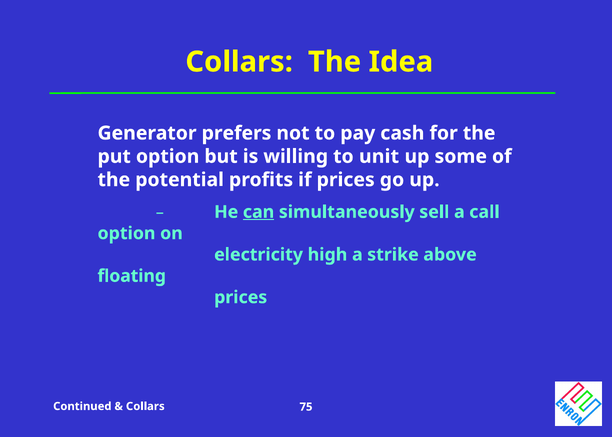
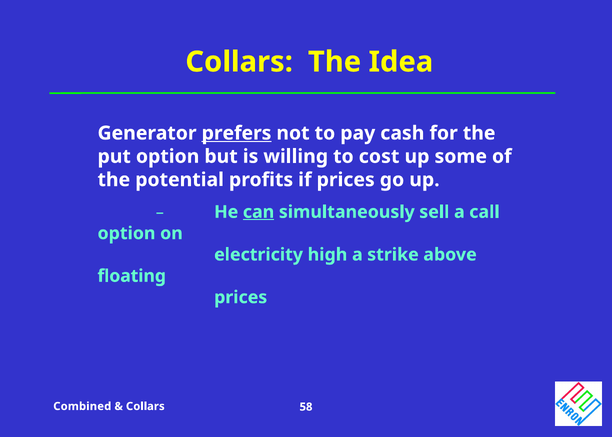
prefers underline: none -> present
unit: unit -> cost
Continued: Continued -> Combined
75: 75 -> 58
